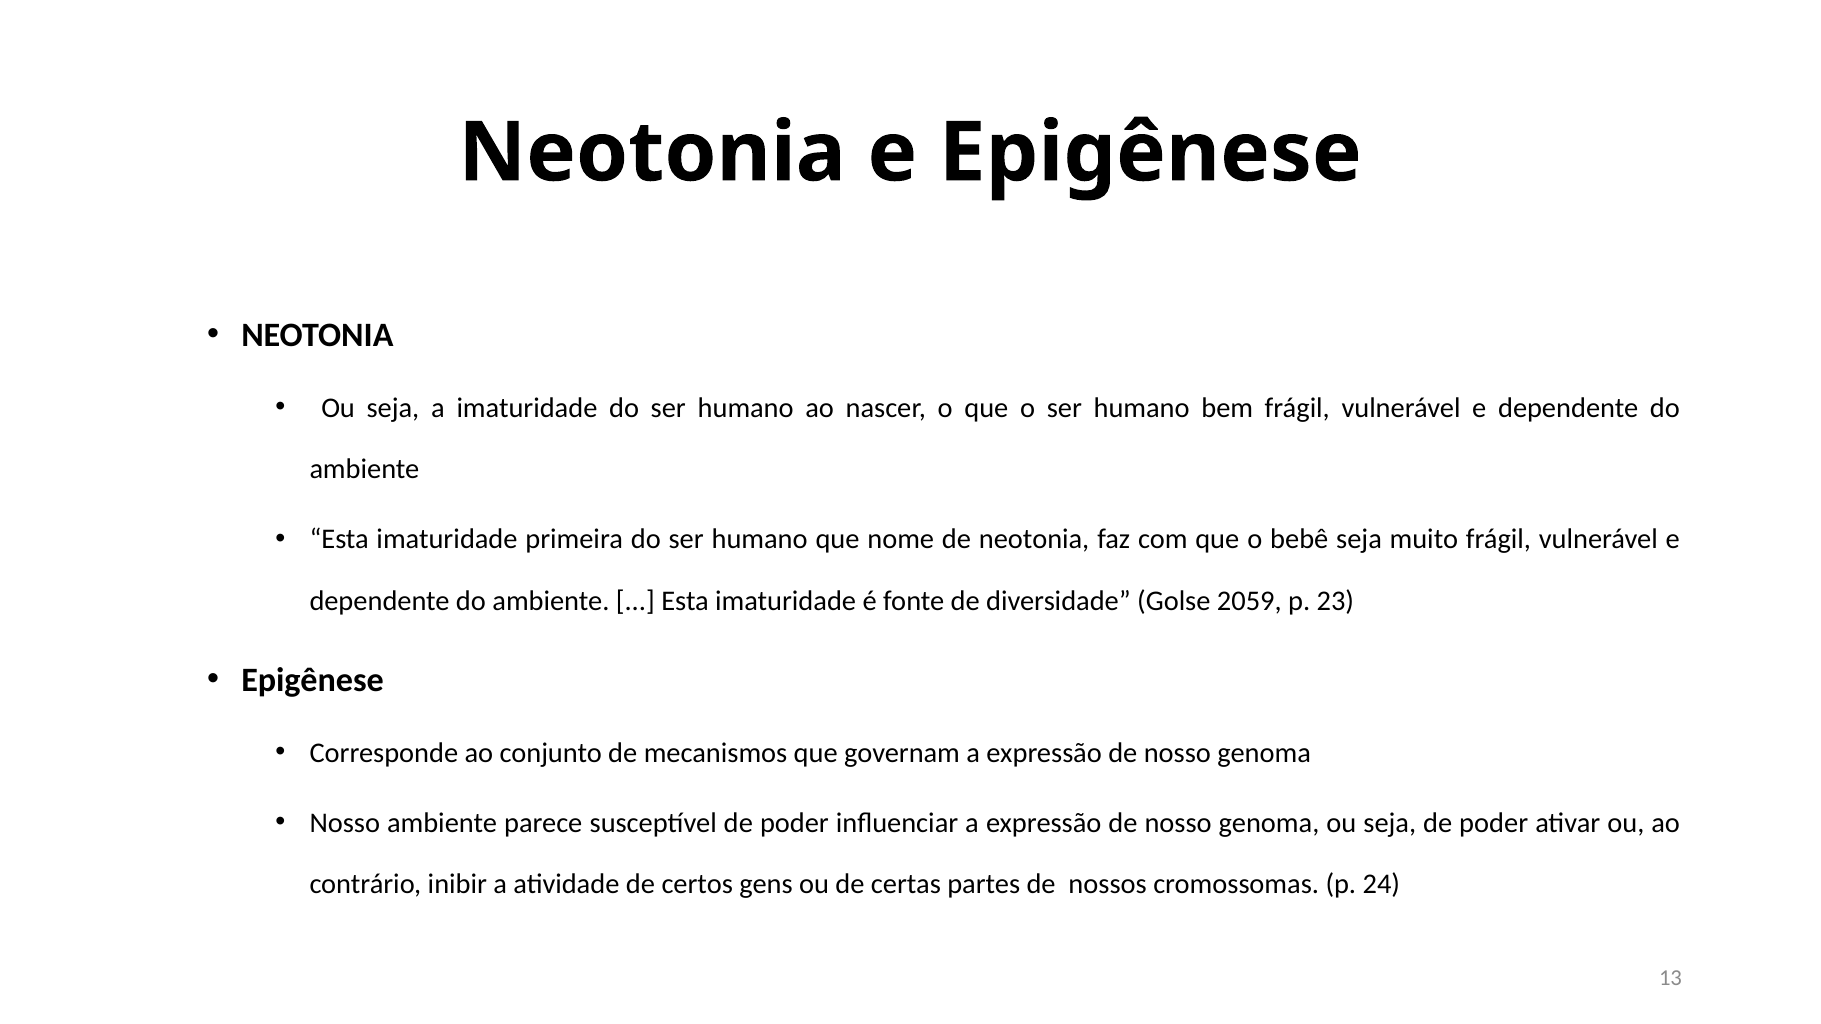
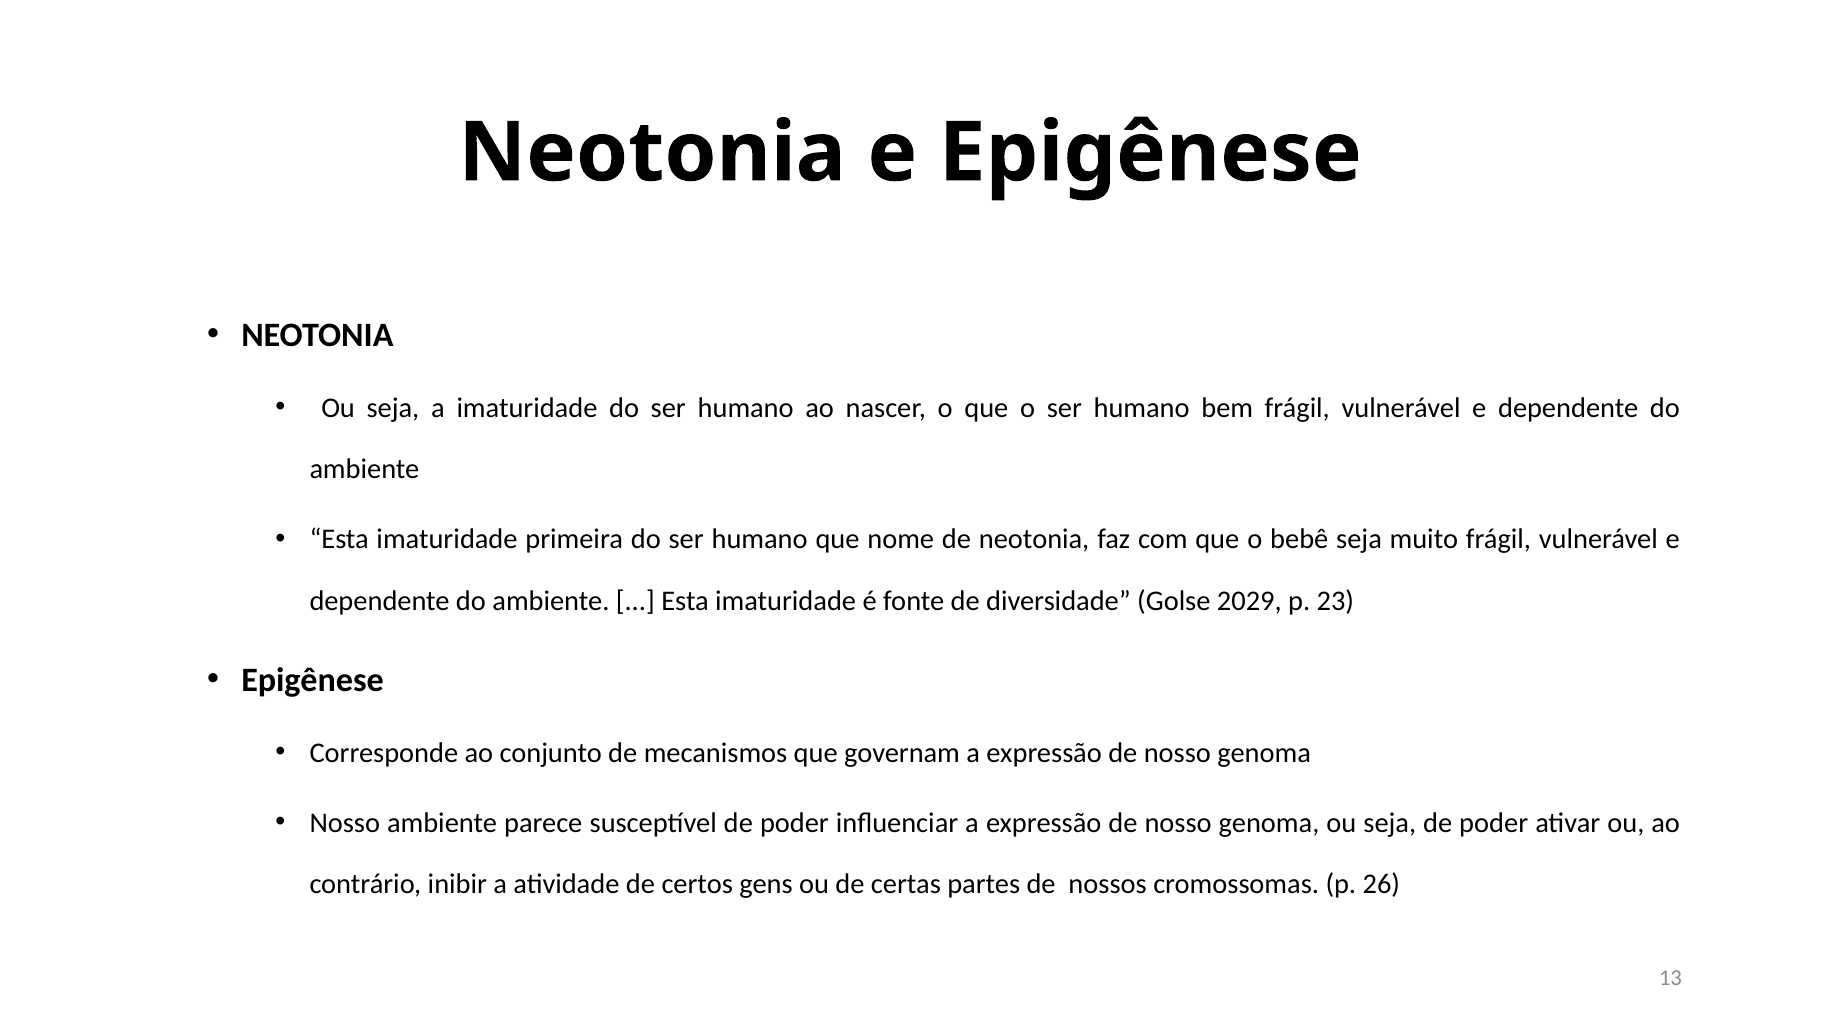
2059: 2059 -> 2029
24: 24 -> 26
